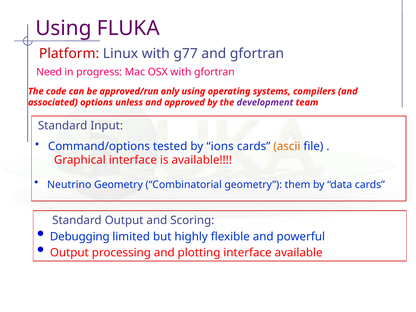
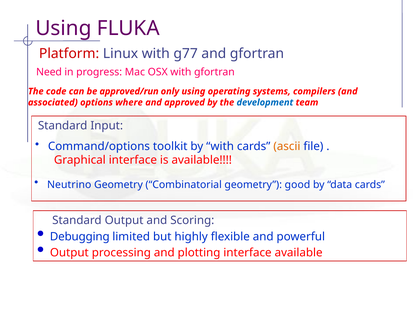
unless: unless -> where
development colour: purple -> blue
tested: tested -> toolkit
by ions: ions -> with
them: them -> good
